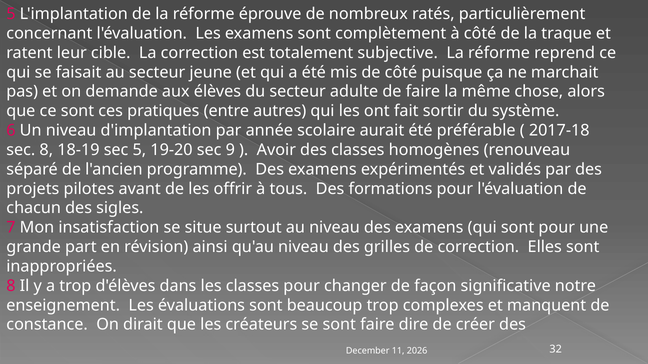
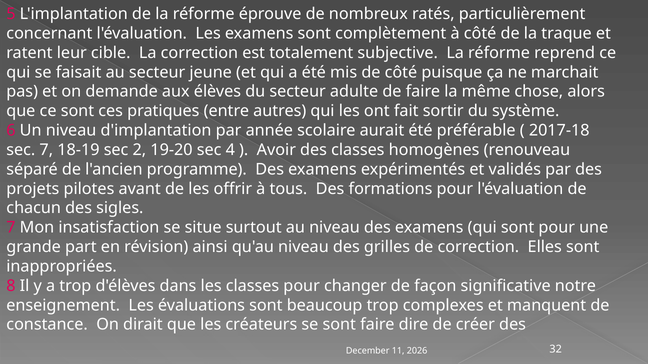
sec 8: 8 -> 7
sec 5: 5 -> 2
9: 9 -> 4
